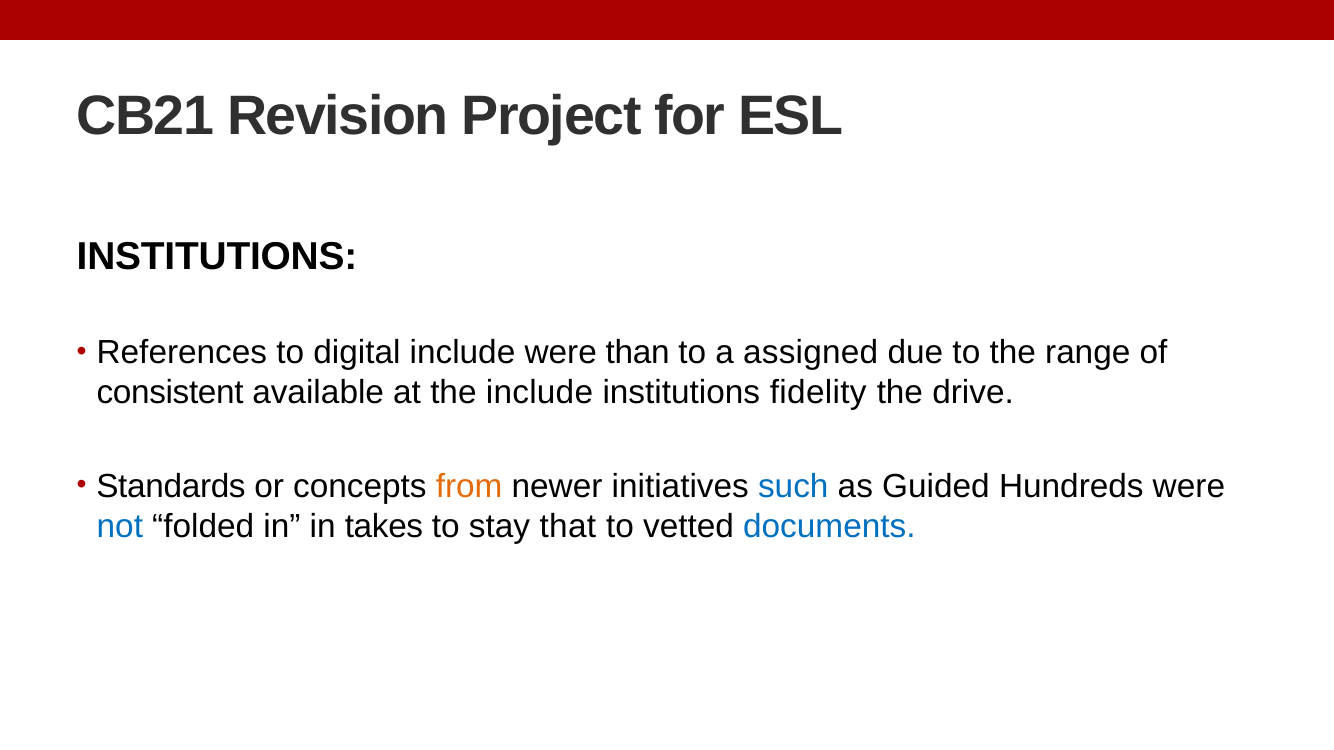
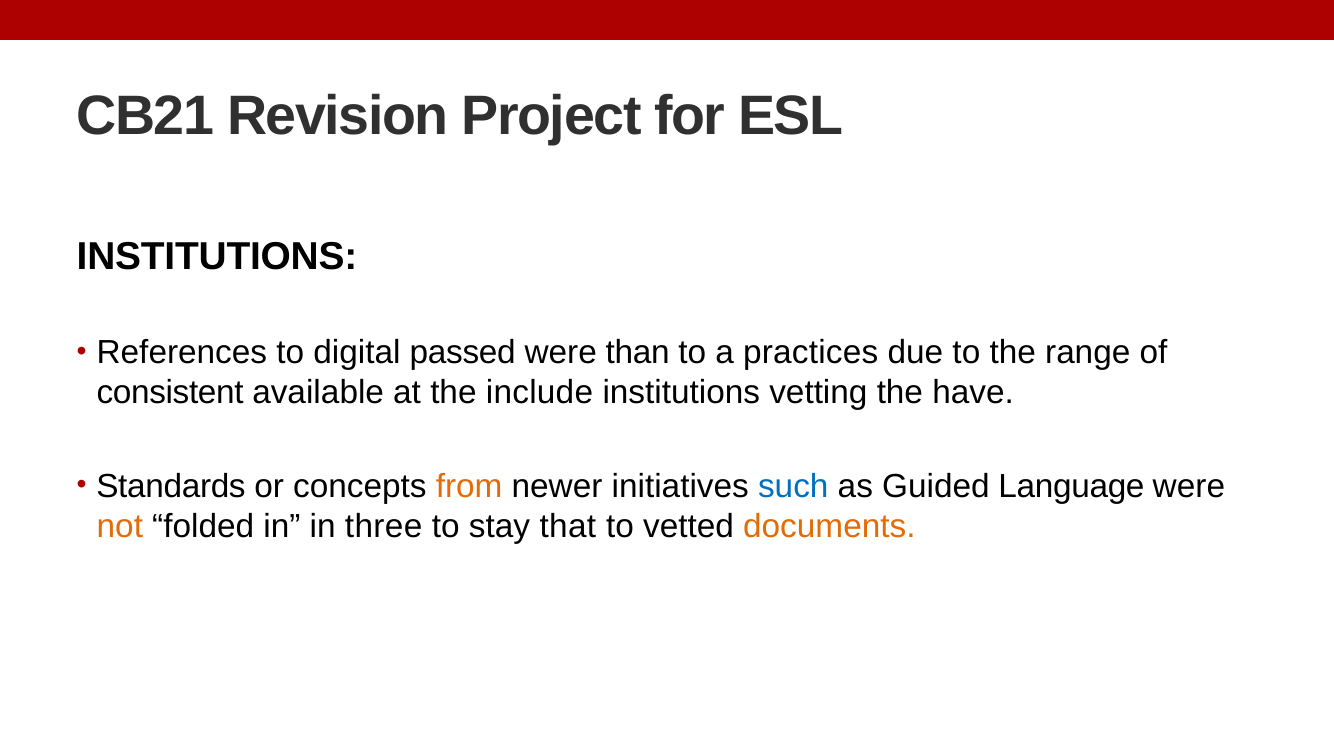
digital include: include -> passed
assigned: assigned -> practices
fidelity: fidelity -> vetting
drive: drive -> have
Hundreds: Hundreds -> Language
not colour: blue -> orange
takes: takes -> three
documents colour: blue -> orange
